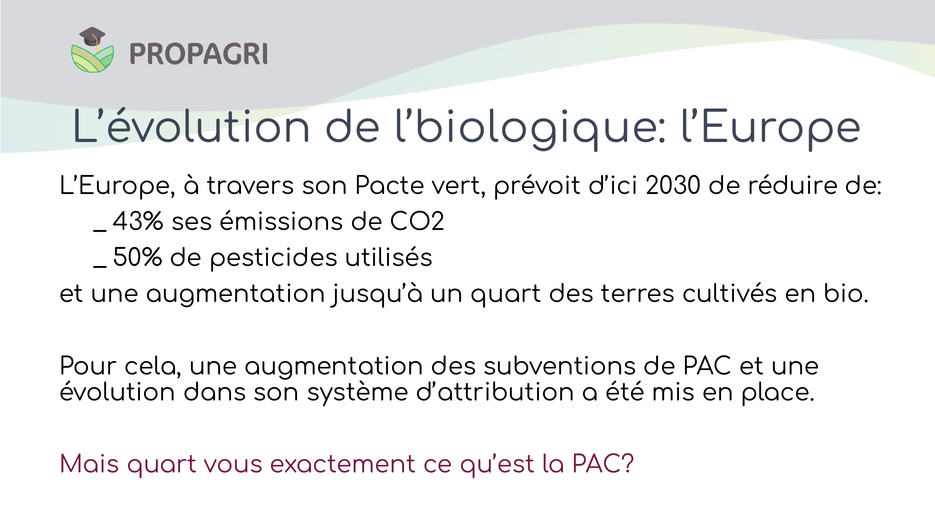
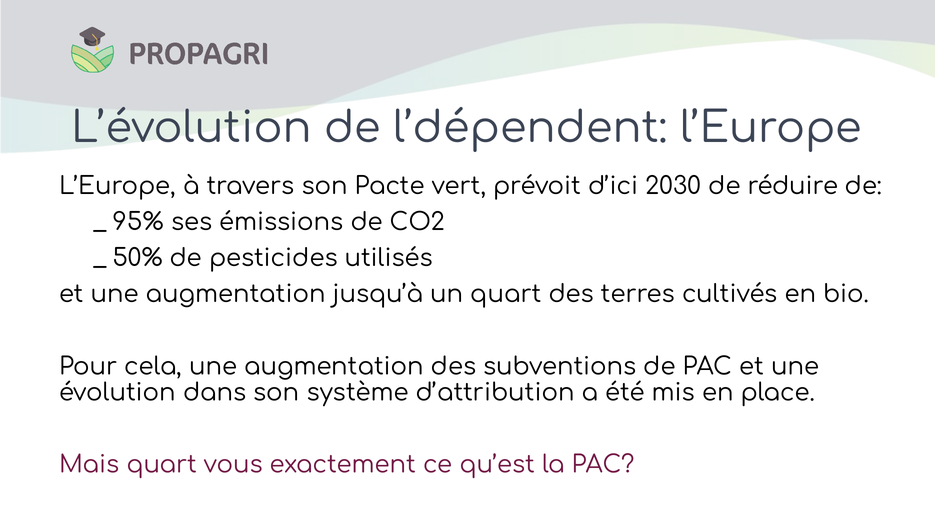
l’biologique: l’biologique -> l’dépendent
43%: 43% -> 95%
